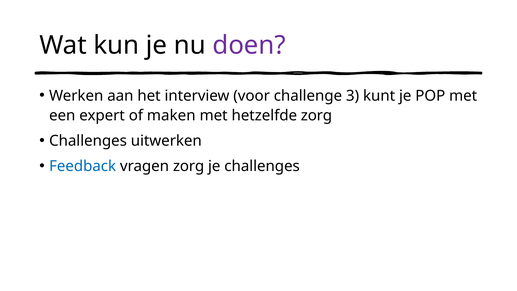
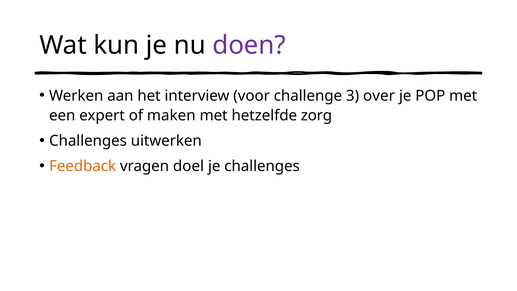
kunt: kunt -> over
Feedback colour: blue -> orange
vragen zorg: zorg -> doel
